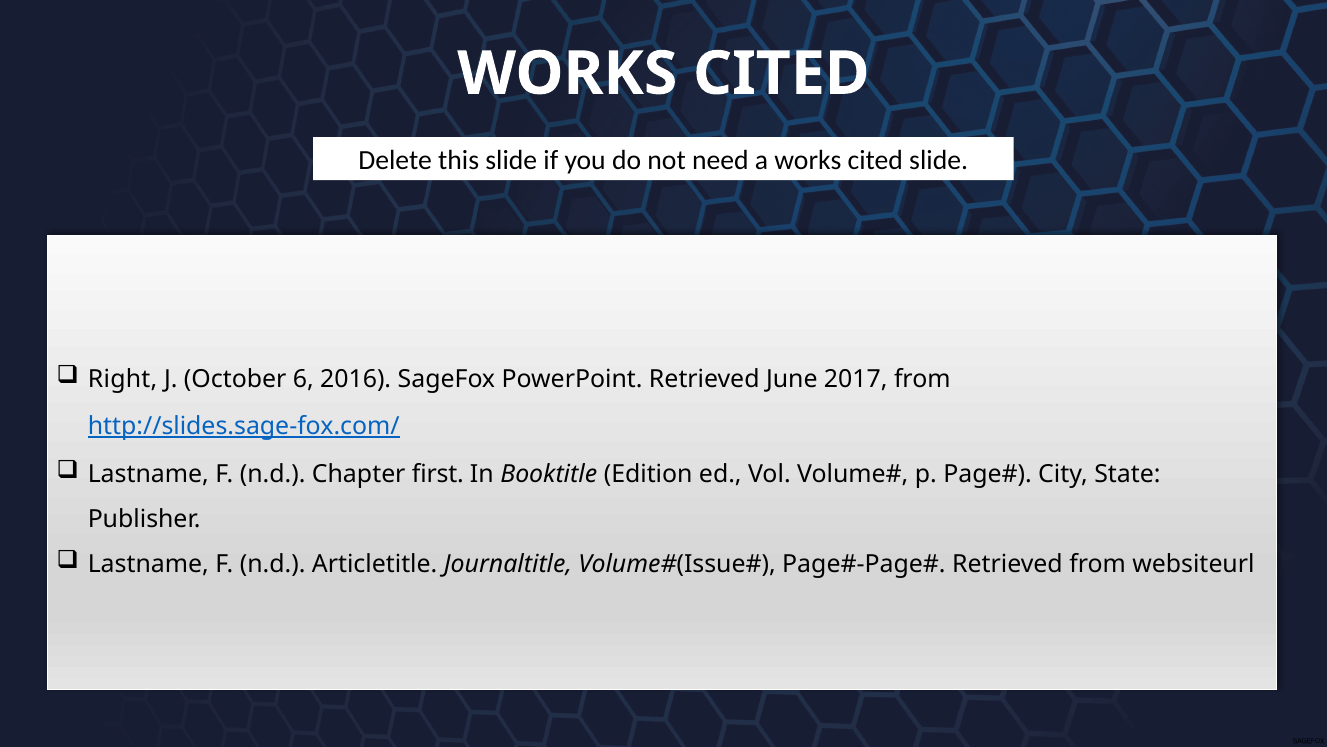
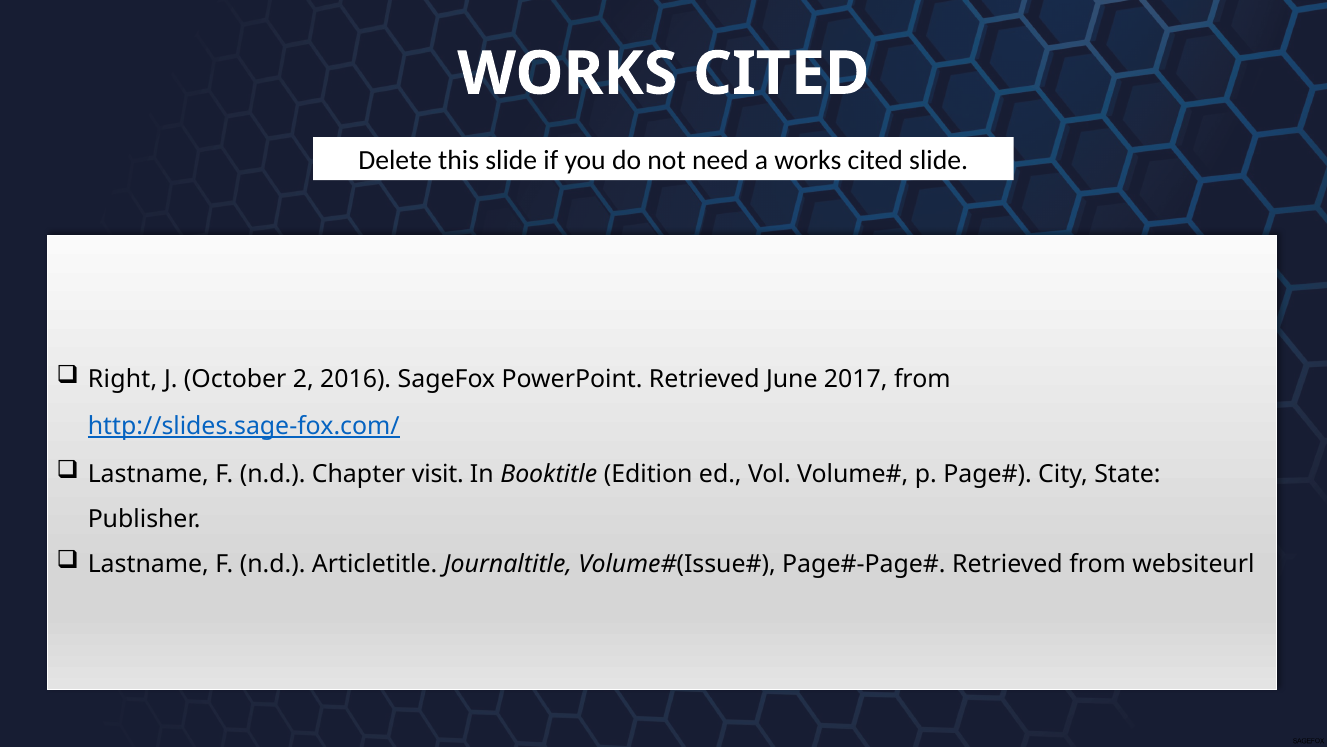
6: 6 -> 2
first: first -> visit
